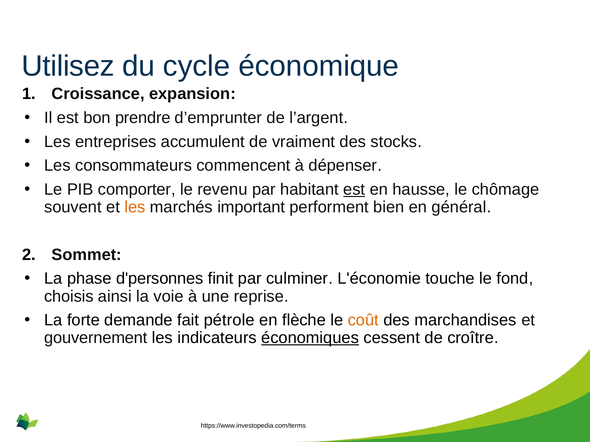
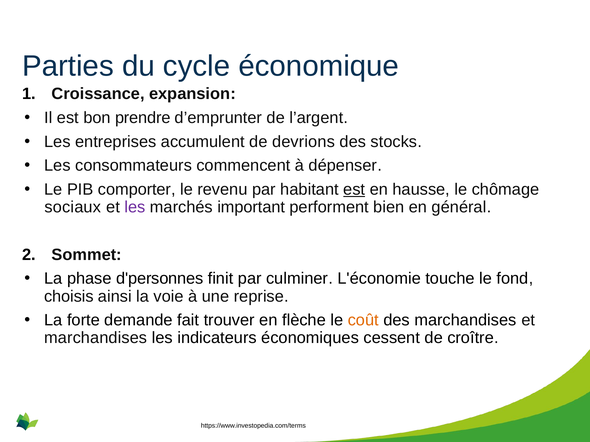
Utilisez: Utilisez -> Parties
vraiment: vraiment -> devrions
souvent: souvent -> sociaux
les at (135, 207) colour: orange -> purple
pétrole: pétrole -> trouver
gouvernement at (96, 338): gouvernement -> marchandises
économiques underline: present -> none
